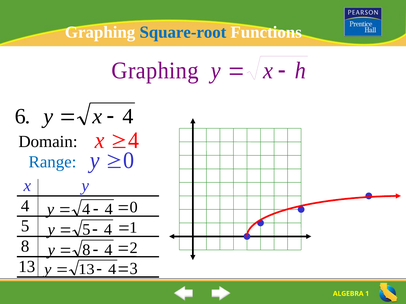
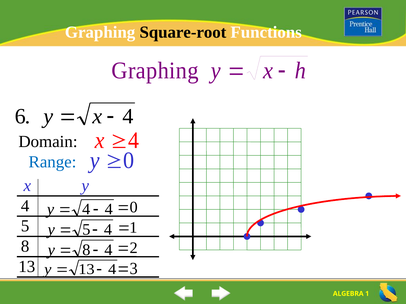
Square-root colour: blue -> black
